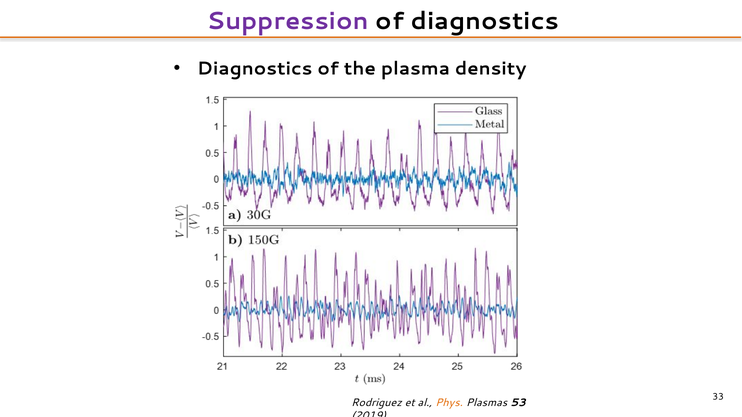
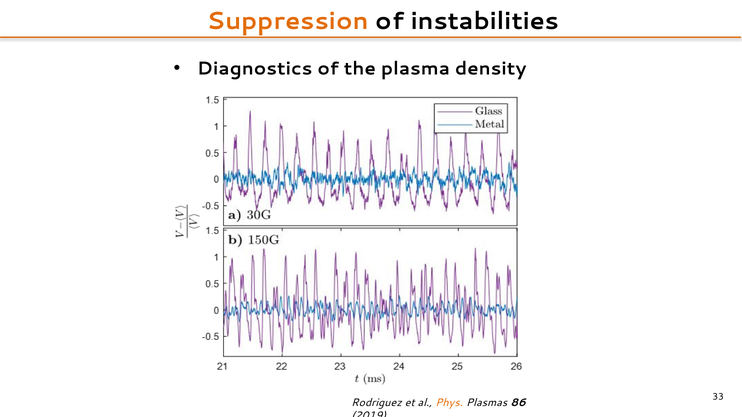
Suppression colour: purple -> orange
of diagnostics: diagnostics -> instabilities
53: 53 -> 86
